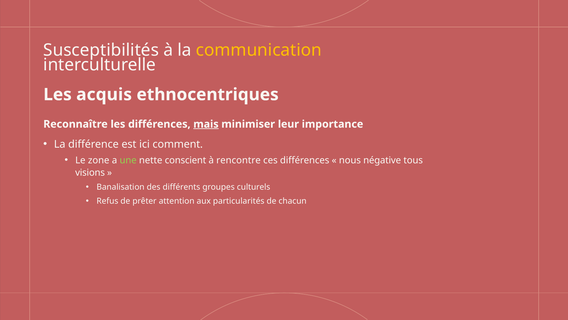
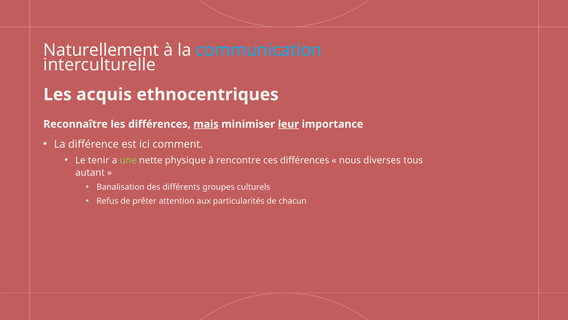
Susceptibilités: Susceptibilités -> Naturellement
communication colour: yellow -> light blue
leur underline: none -> present
zone: zone -> tenir
conscient: conscient -> physique
négative: négative -> diverses
visions: visions -> autant
